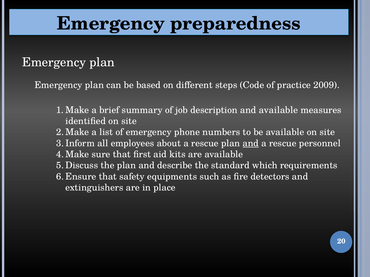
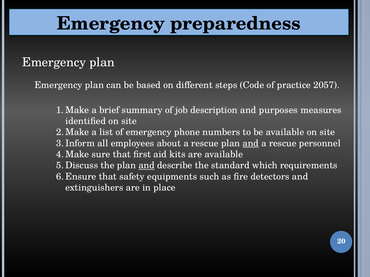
2009: 2009 -> 2057
and available: available -> purposes
and at (147, 166) underline: none -> present
